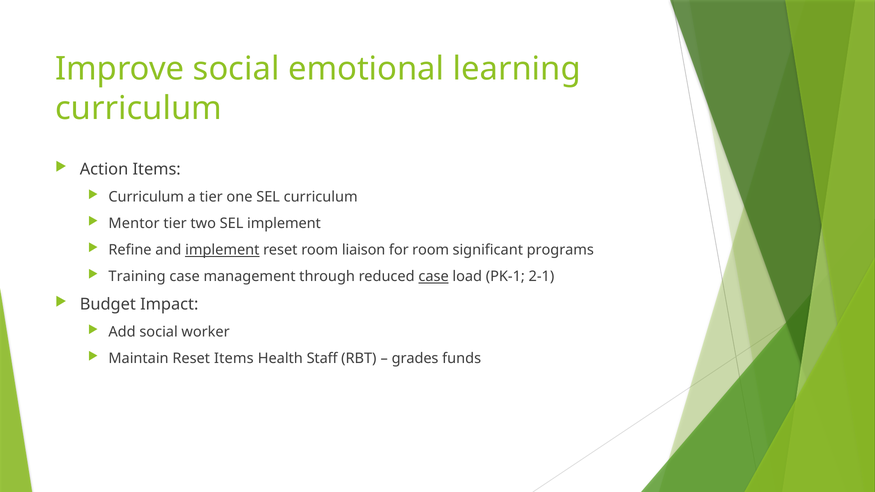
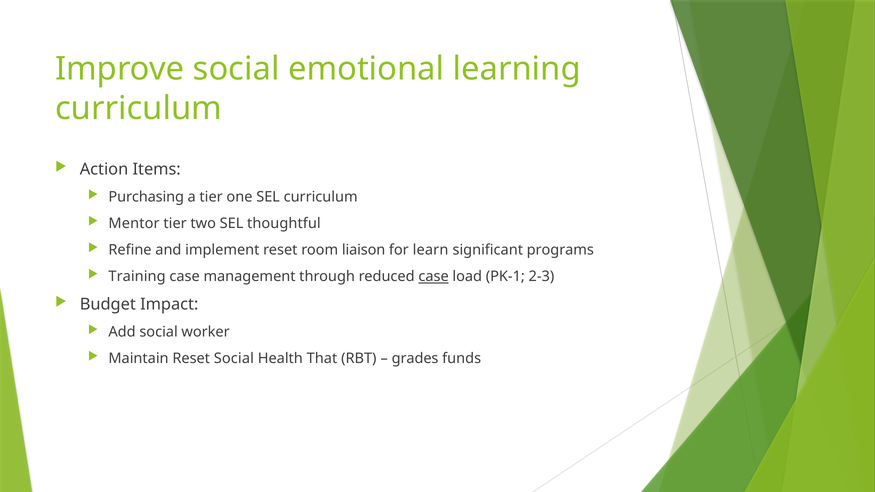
Curriculum at (146, 197): Curriculum -> Purchasing
SEL implement: implement -> thoughtful
implement at (222, 250) underline: present -> none
for room: room -> learn
2-1: 2-1 -> 2-3
Reset Items: Items -> Social
Staff: Staff -> That
